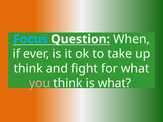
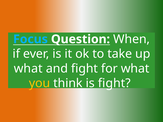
think at (28, 69): think -> what
you colour: pink -> yellow
is what: what -> fight
